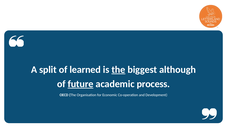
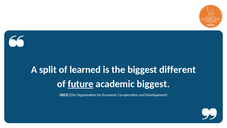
the at (118, 69) underline: present -> none
although: although -> different
academic process: process -> biggest
